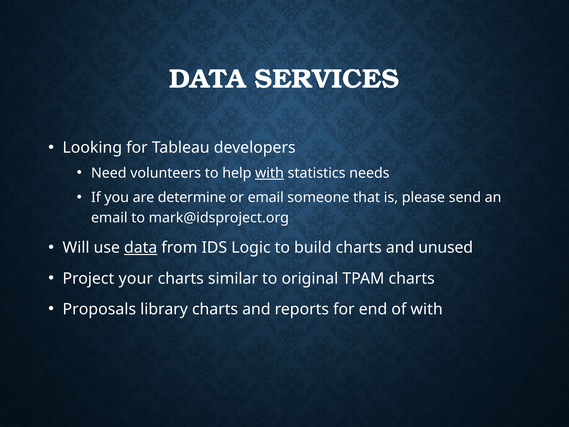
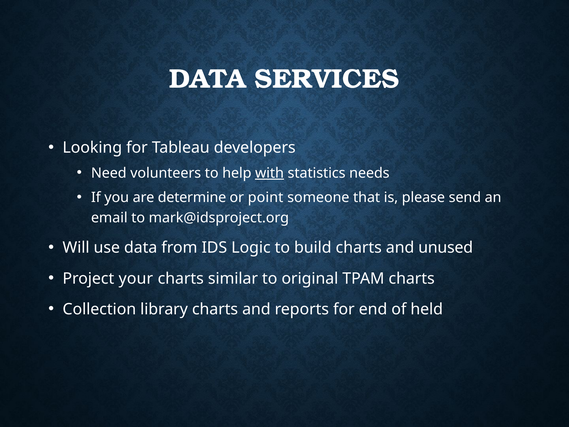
or email: email -> point
data at (141, 248) underline: present -> none
Proposals: Proposals -> Collection
of with: with -> held
